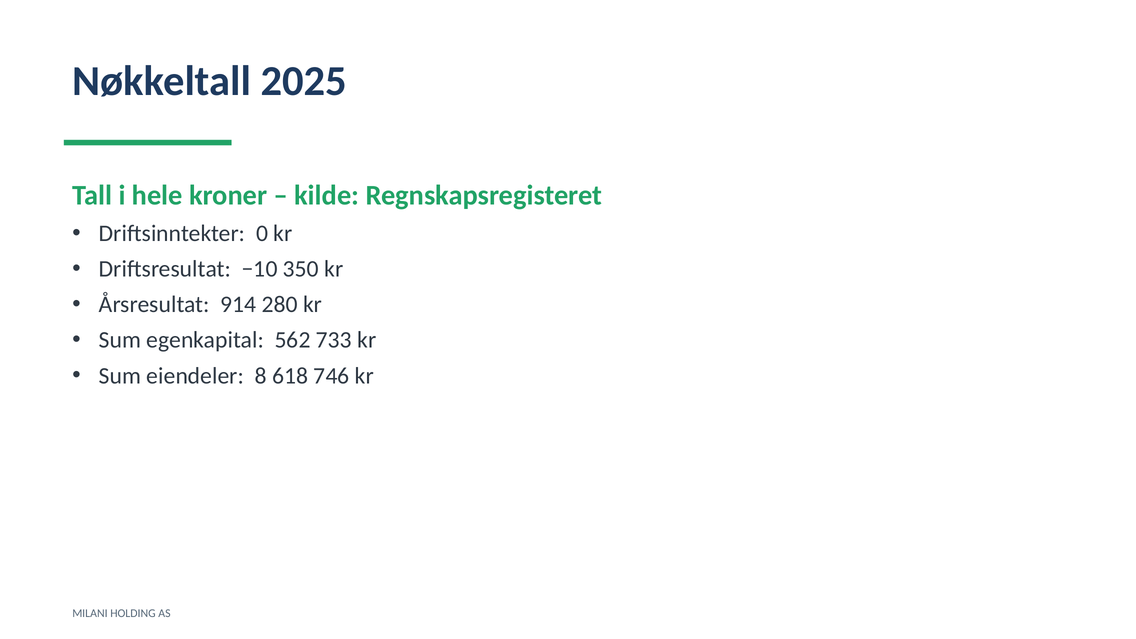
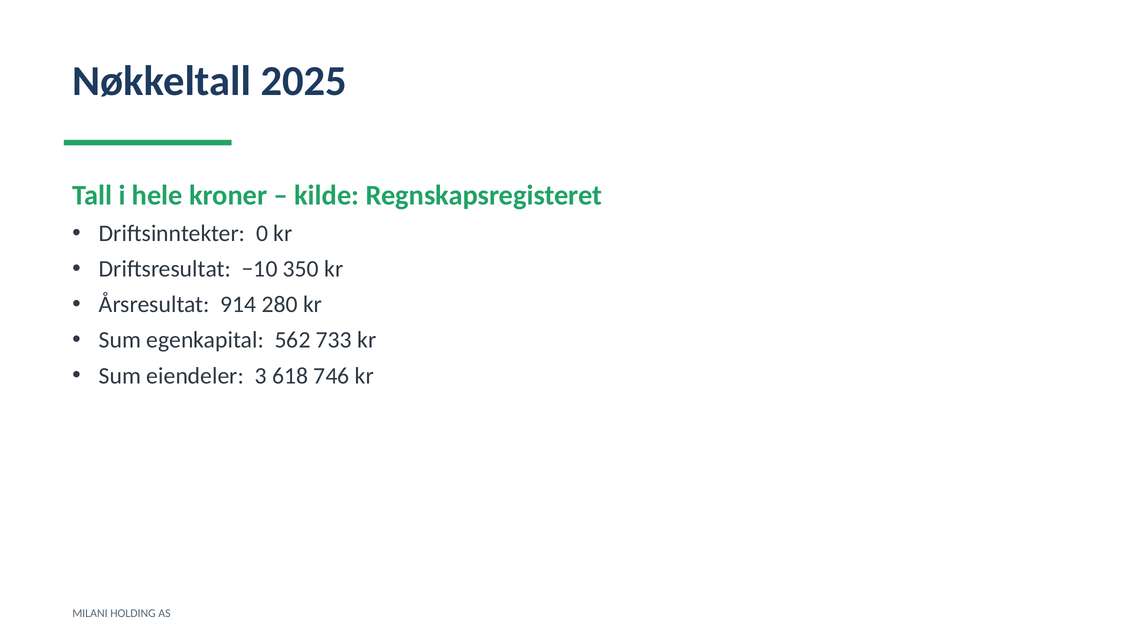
8: 8 -> 3
